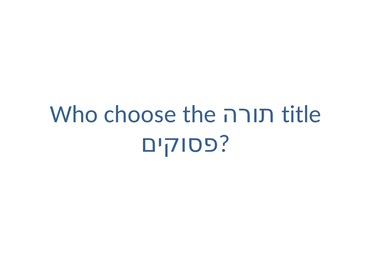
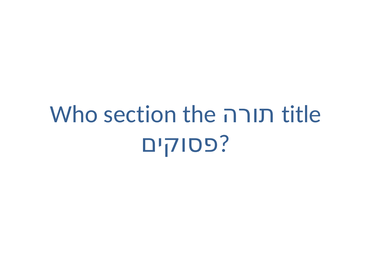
choose: choose -> section
